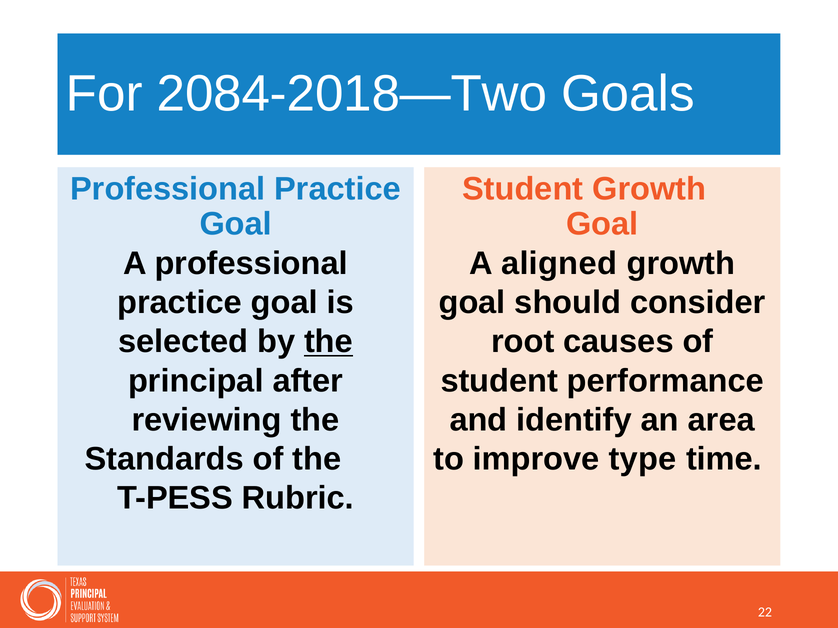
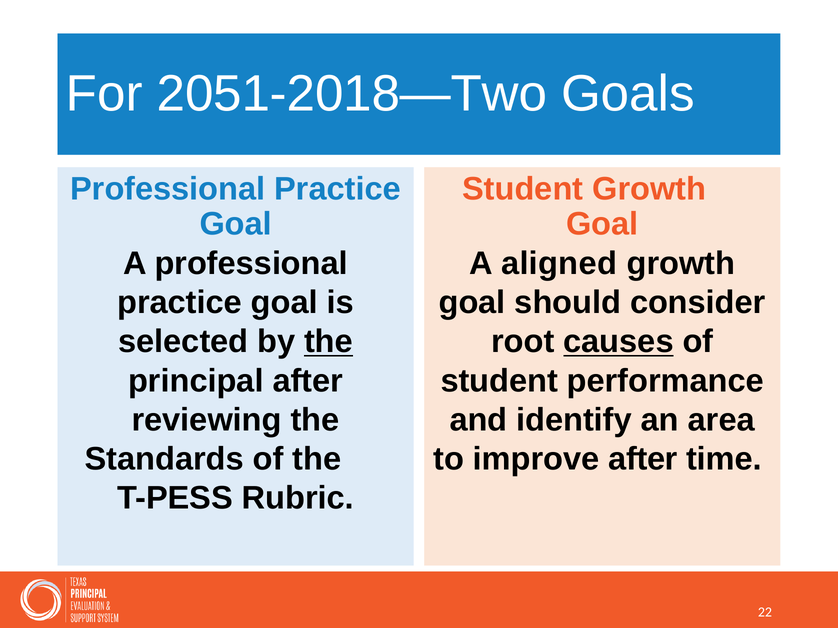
2084-2018—Two: 2084-2018—Two -> 2051-2018—Two
causes underline: none -> present
improve type: type -> after
